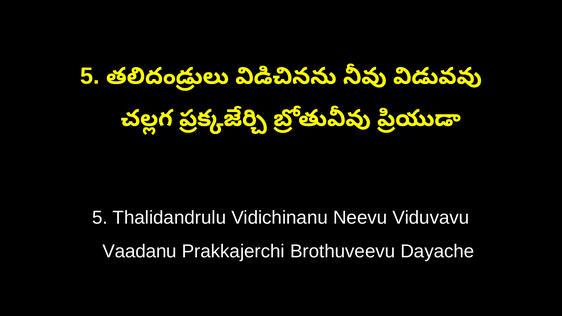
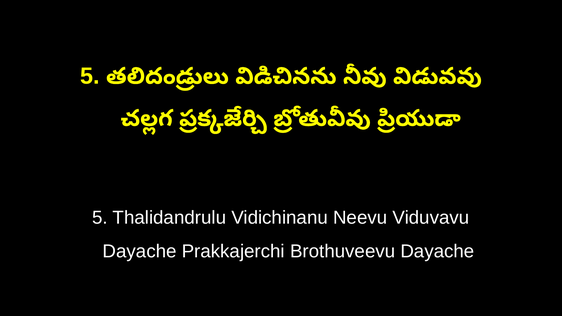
Vaadanu at (140, 251): Vaadanu -> Dayache
